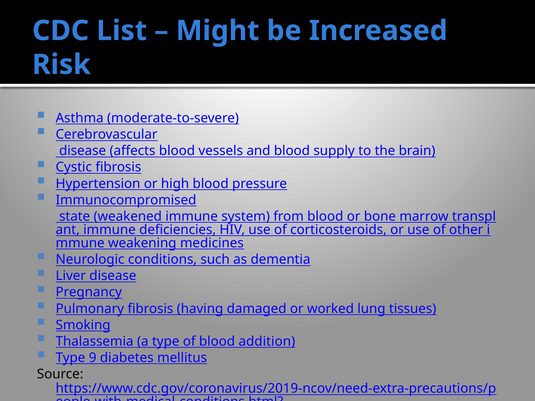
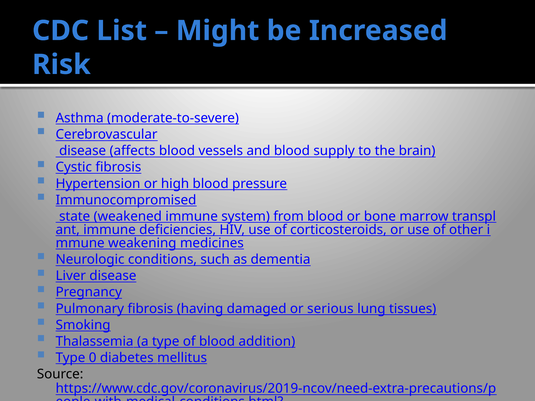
worked: worked -> serious
9: 9 -> 0
